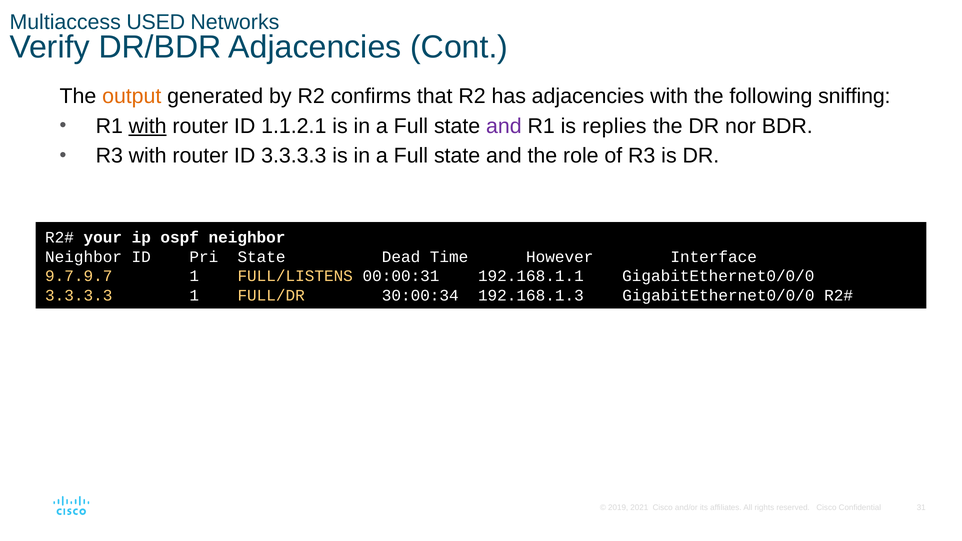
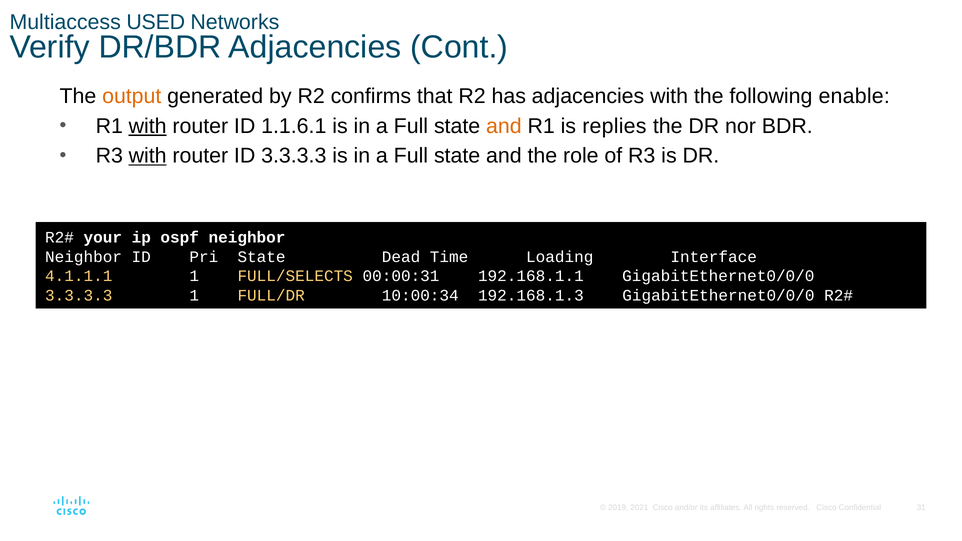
sniffing: sniffing -> enable
1.1.2.1: 1.1.2.1 -> 1.1.6.1
and at (504, 126) colour: purple -> orange
with at (148, 156) underline: none -> present
However: However -> Loading
9.7.9.7: 9.7.9.7 -> 4.1.1.1
FULL/LISTENS: FULL/LISTENS -> FULL/SELECTS
30:00:34: 30:00:34 -> 10:00:34
